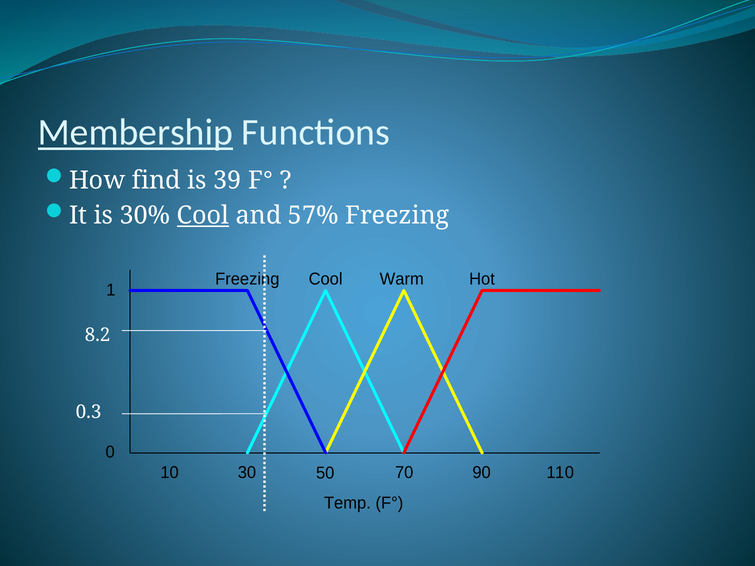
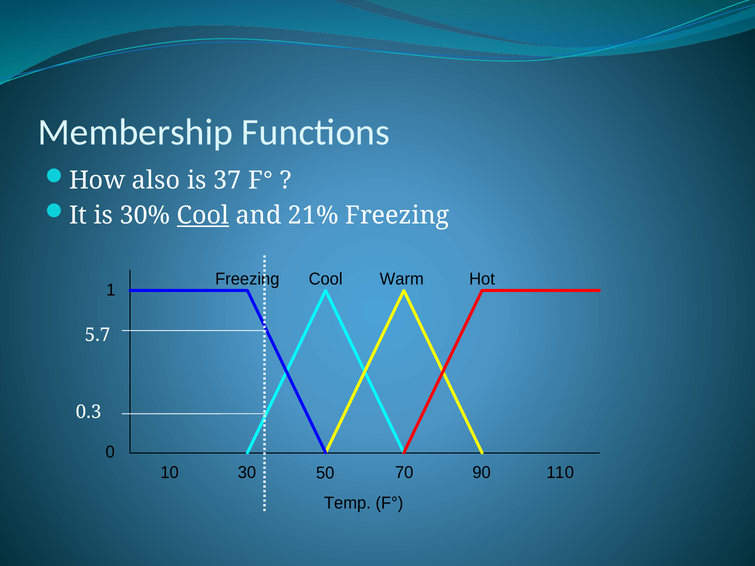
Membership underline: present -> none
find: find -> also
39: 39 -> 37
57%: 57% -> 21%
8.2: 8.2 -> 5.7
